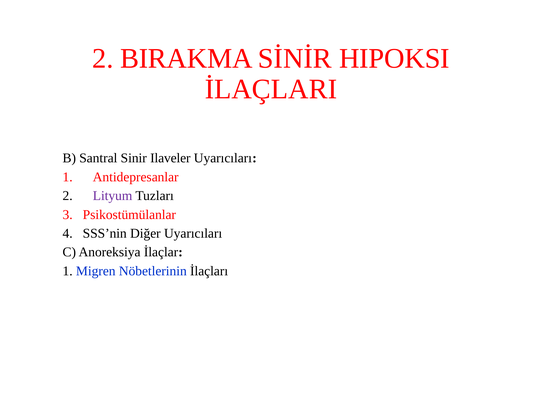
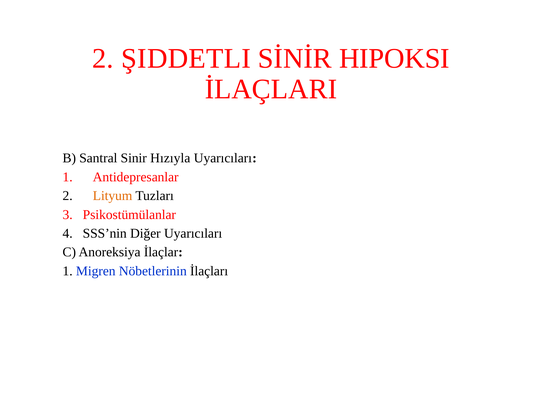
BIRAKMA: BIRAKMA -> ŞIDDETLI
Ilaveler: Ilaveler -> Hızıyla
Lityum colour: purple -> orange
